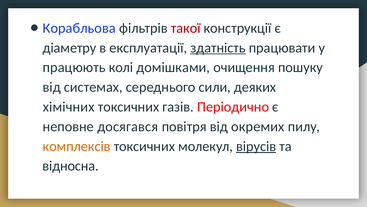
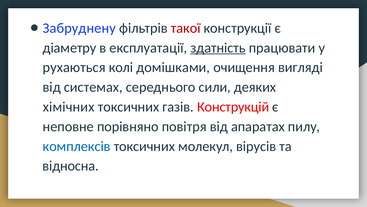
Корабльова: Корабльова -> Забруднену
працюють: працюють -> рухаються
пошуку: пошуку -> вигляді
Періодично: Періодично -> Конструкцій
досягався: досягався -> порівняно
окремих: окремих -> апаратах
комплексів colour: orange -> blue
вірусів underline: present -> none
